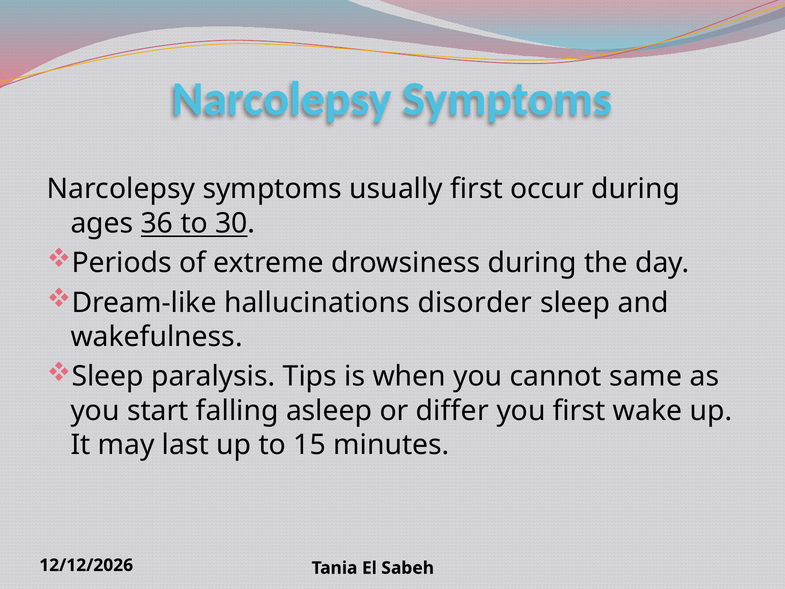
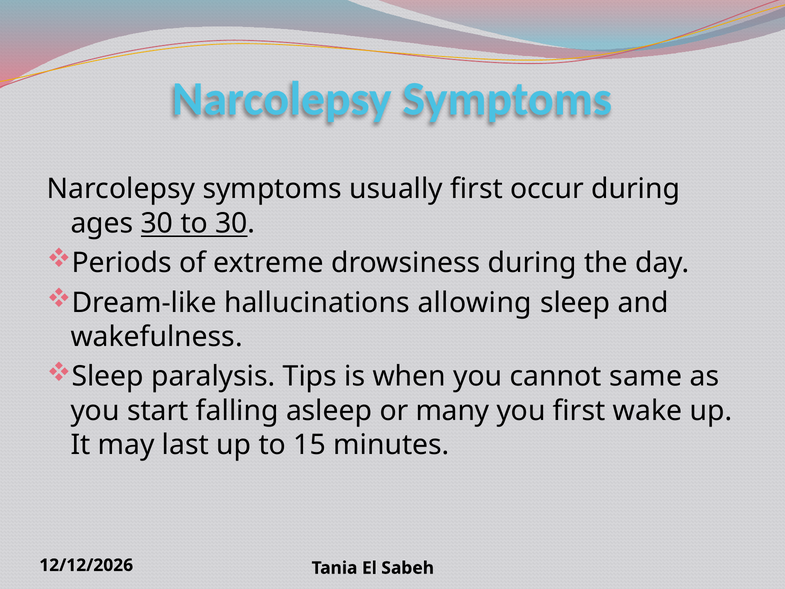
ages 36: 36 -> 30
disorder: disorder -> allowing
differ: differ -> many
